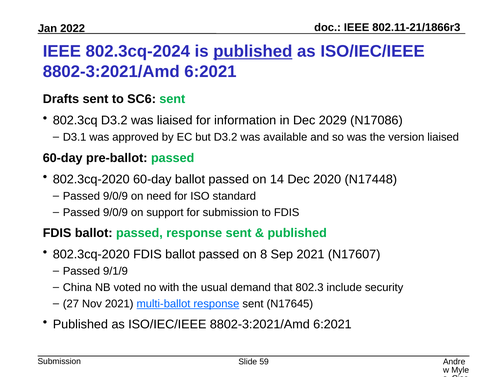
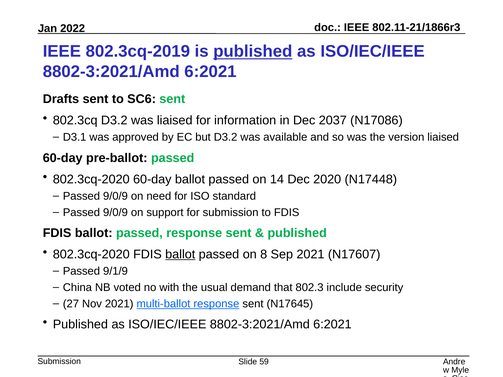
802.3cq-2024: 802.3cq-2024 -> 802.3cq-2019
2029: 2029 -> 2037
ballot at (180, 255) underline: none -> present
